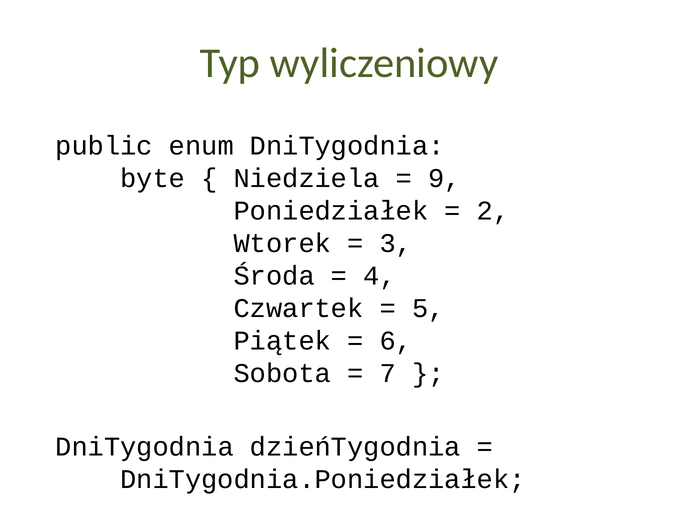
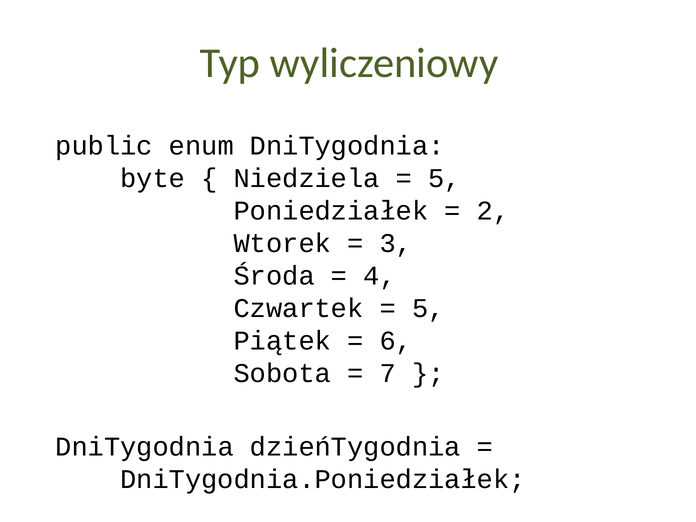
9 at (445, 178): 9 -> 5
